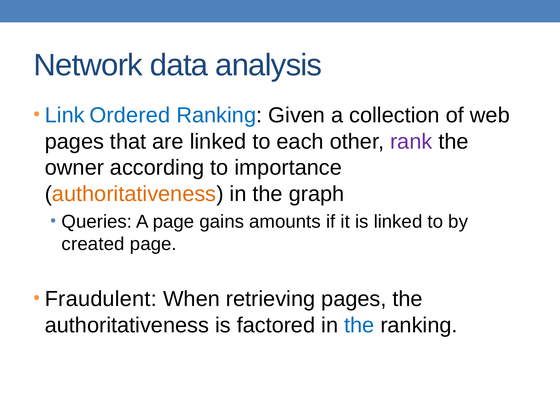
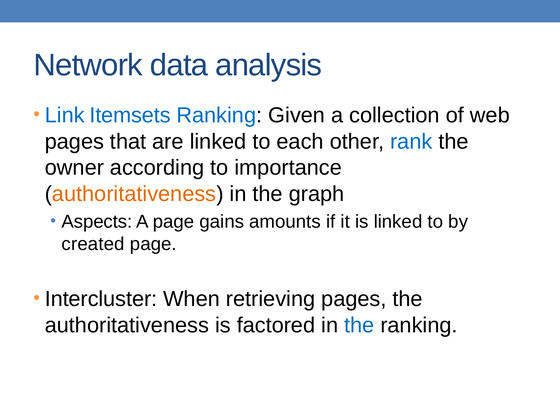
Ordered: Ordered -> Itemsets
rank colour: purple -> blue
Queries: Queries -> Aspects
Fraudulent: Fraudulent -> Intercluster
